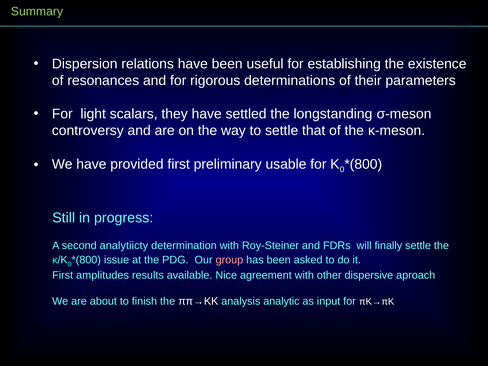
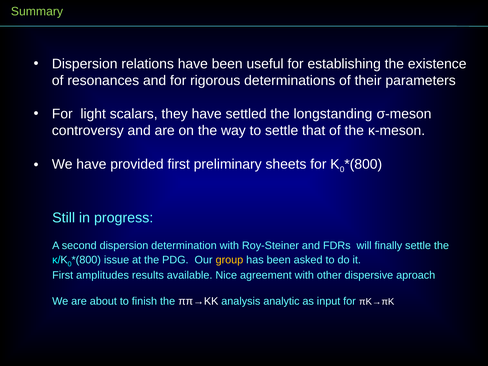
usable: usable -> sheets
second analytiicty: analytiicty -> dispersion
group colour: pink -> yellow
